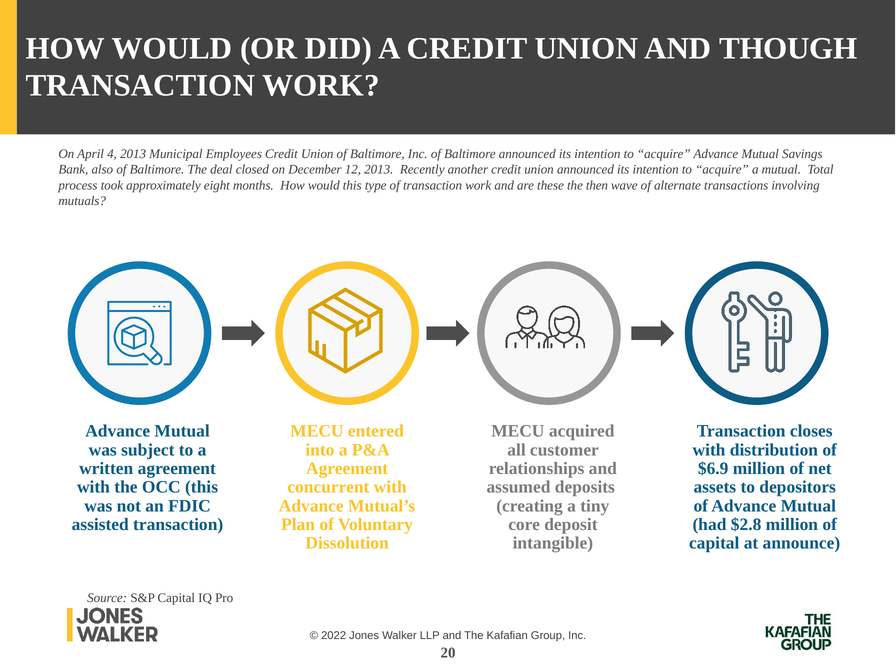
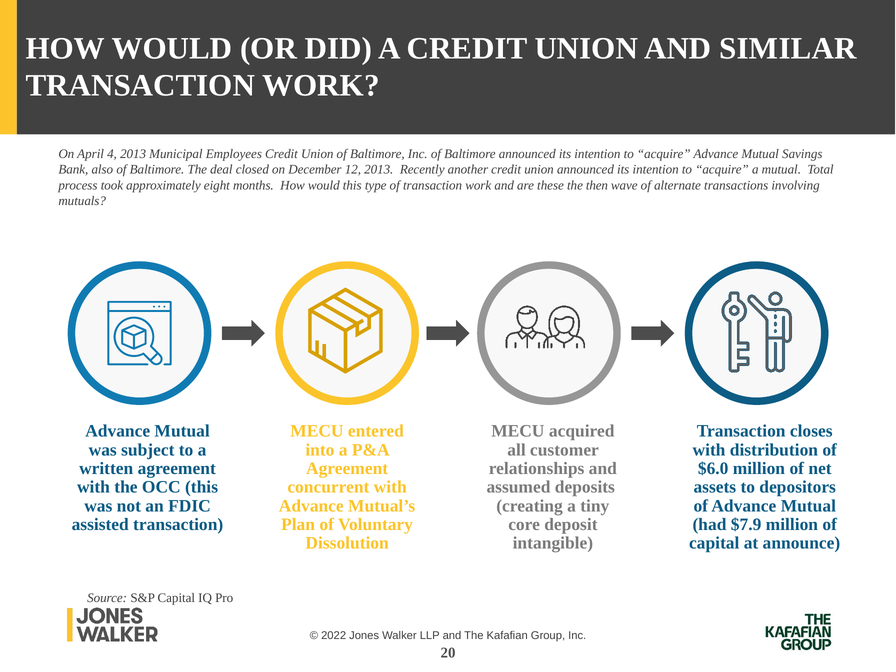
THOUGH: THOUGH -> SIMILAR
$6.9: $6.9 -> $6.0
$2.8: $2.8 -> $7.9
